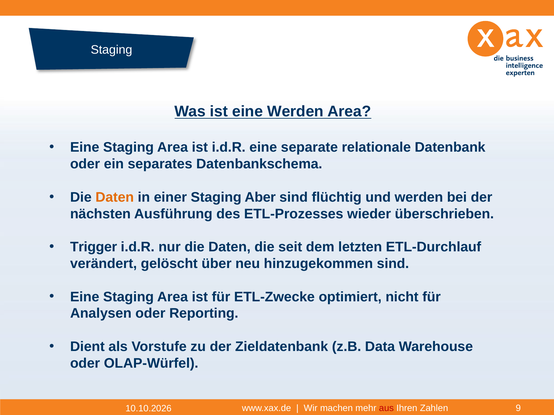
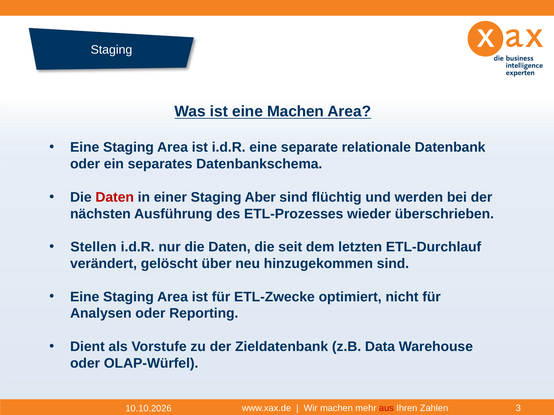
eine Werden: Werden -> Machen
Daten at (115, 197) colour: orange -> red
Trigger: Trigger -> Stellen
9: 9 -> 3
